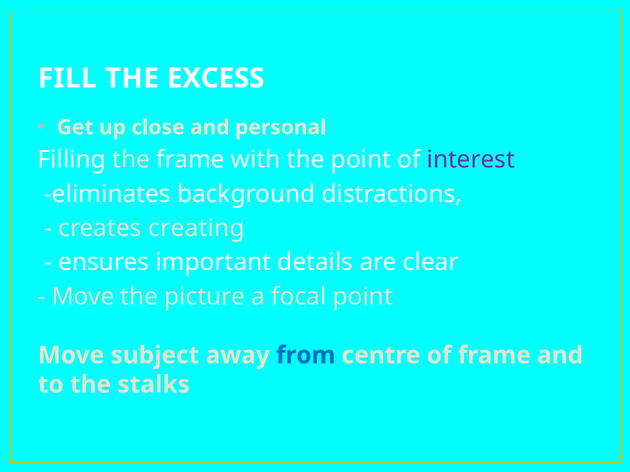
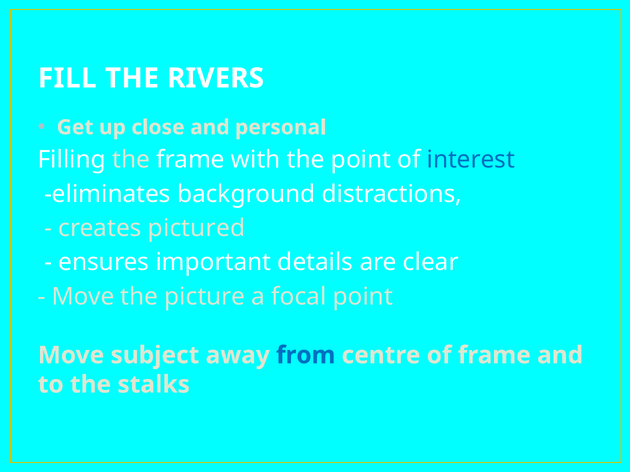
EXCESS: EXCESS -> RIVERS
interest colour: purple -> blue
creating: creating -> pictured
